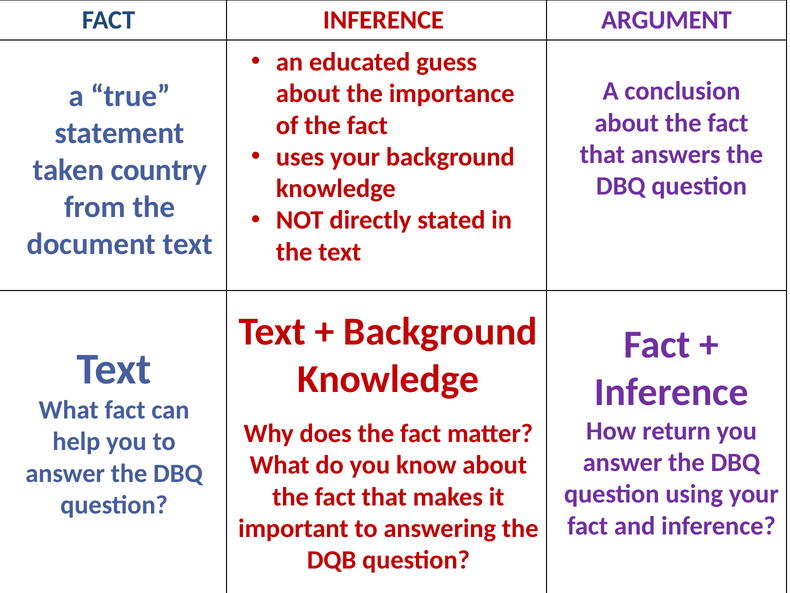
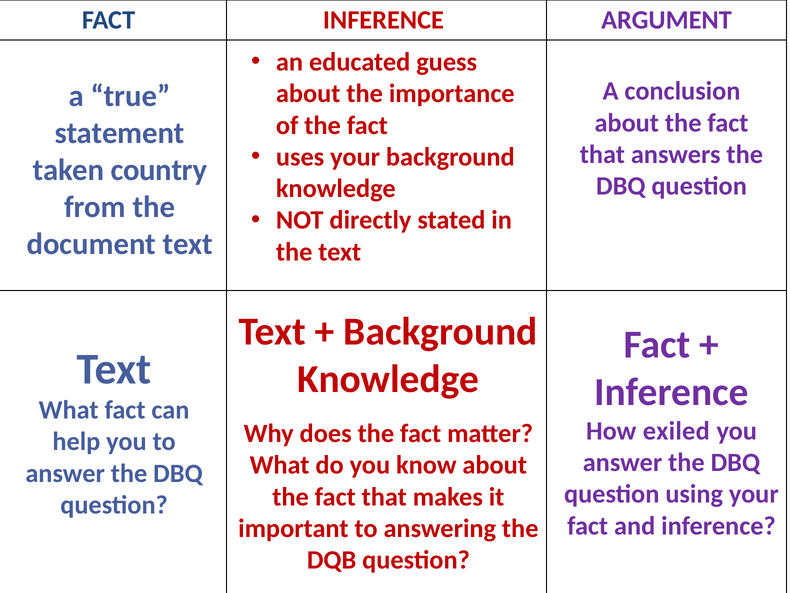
return: return -> exiled
